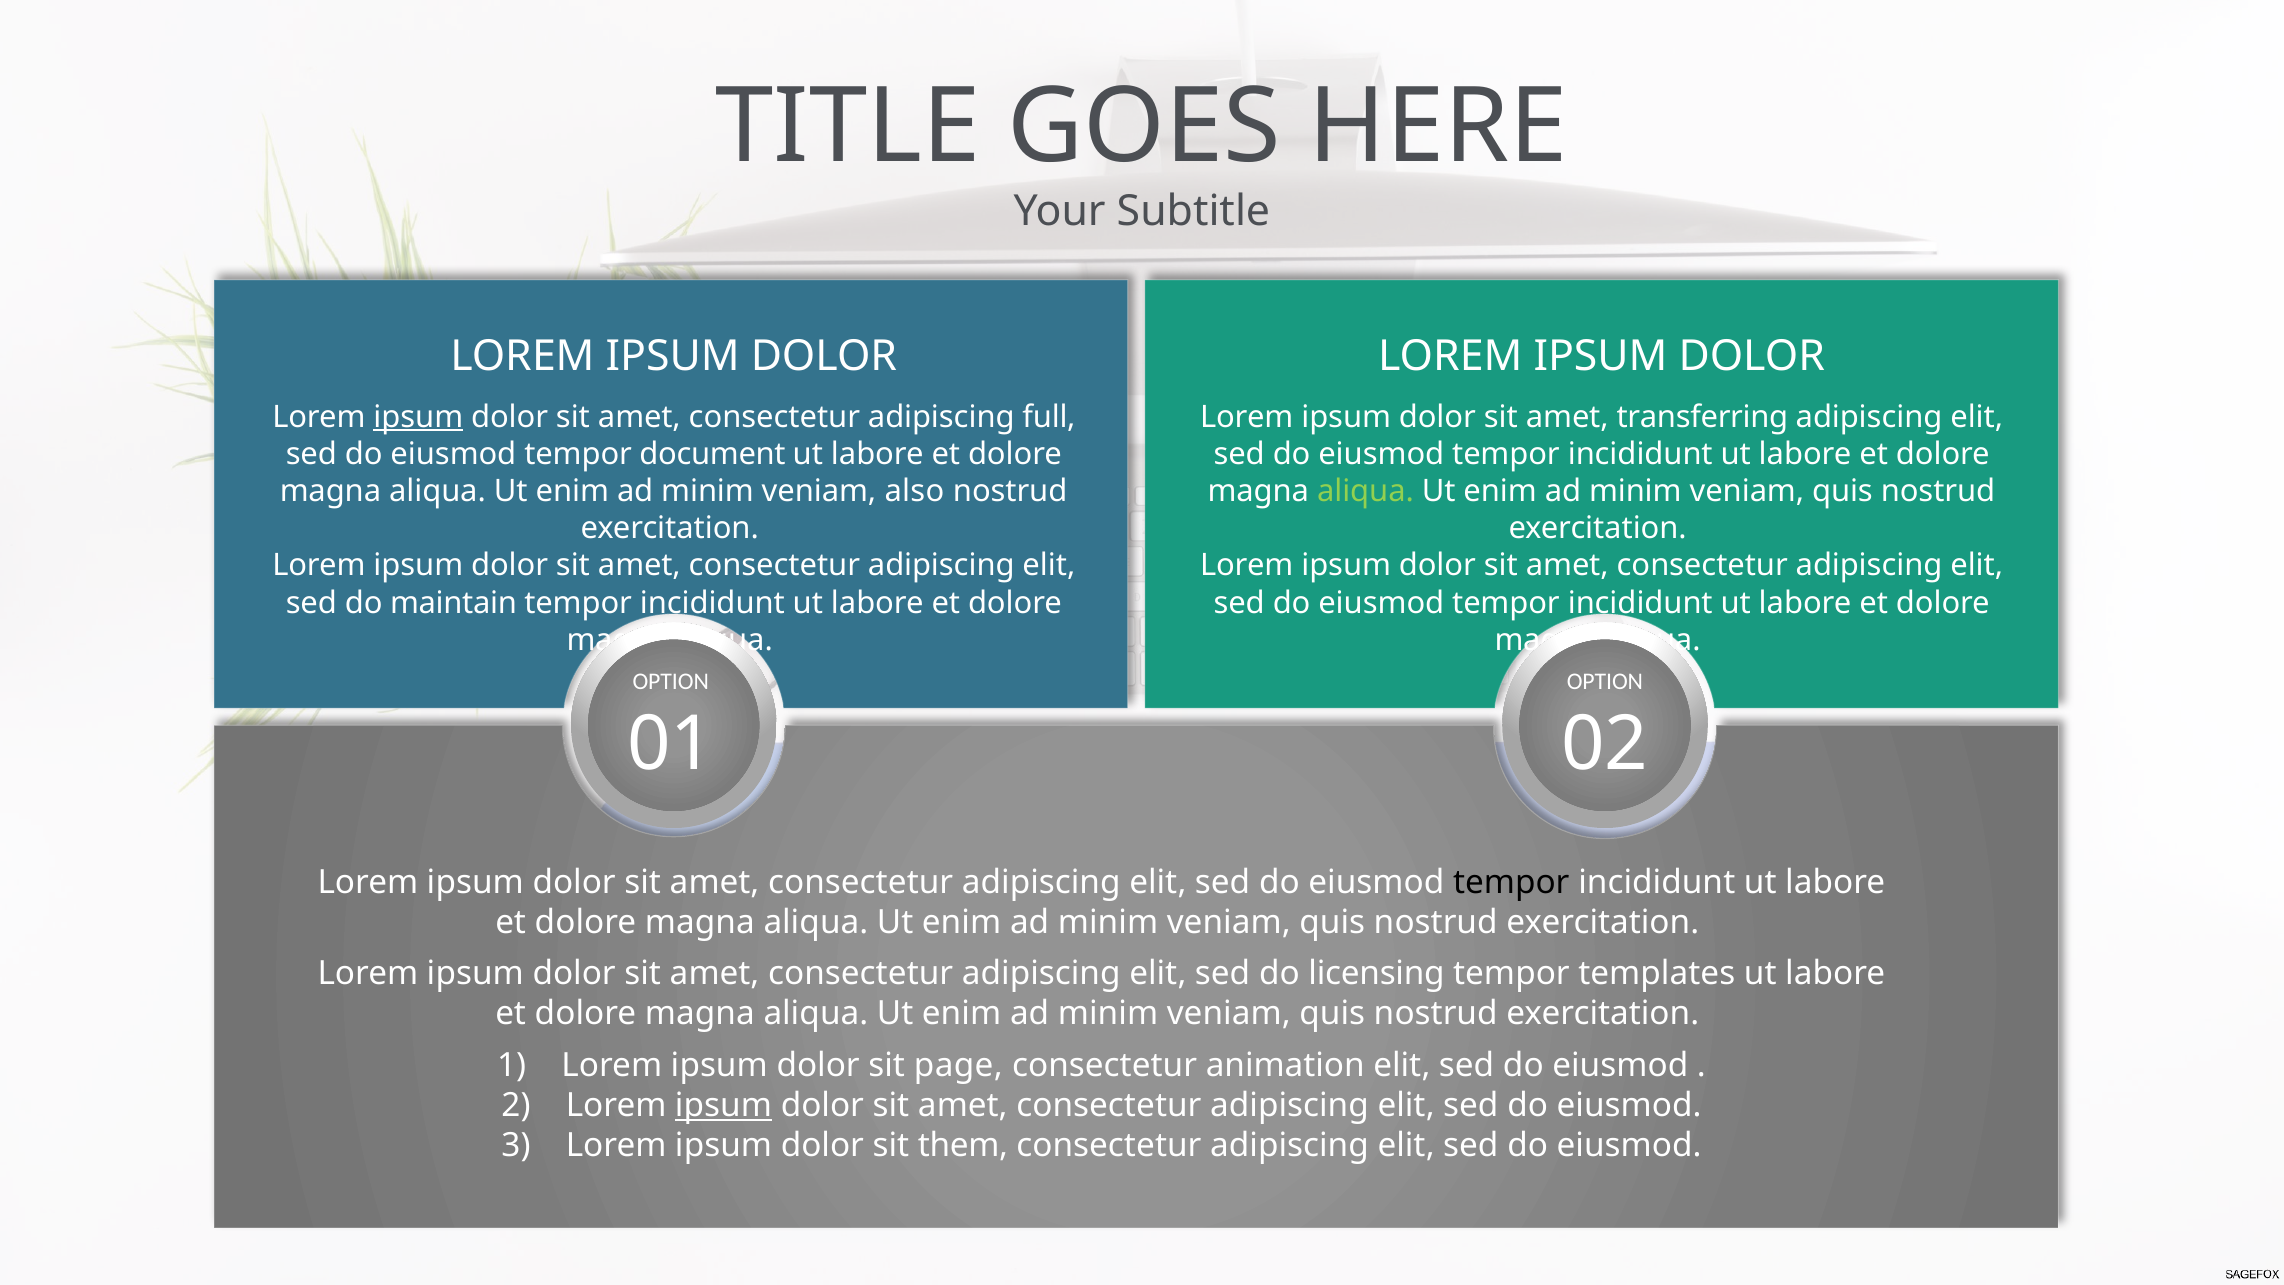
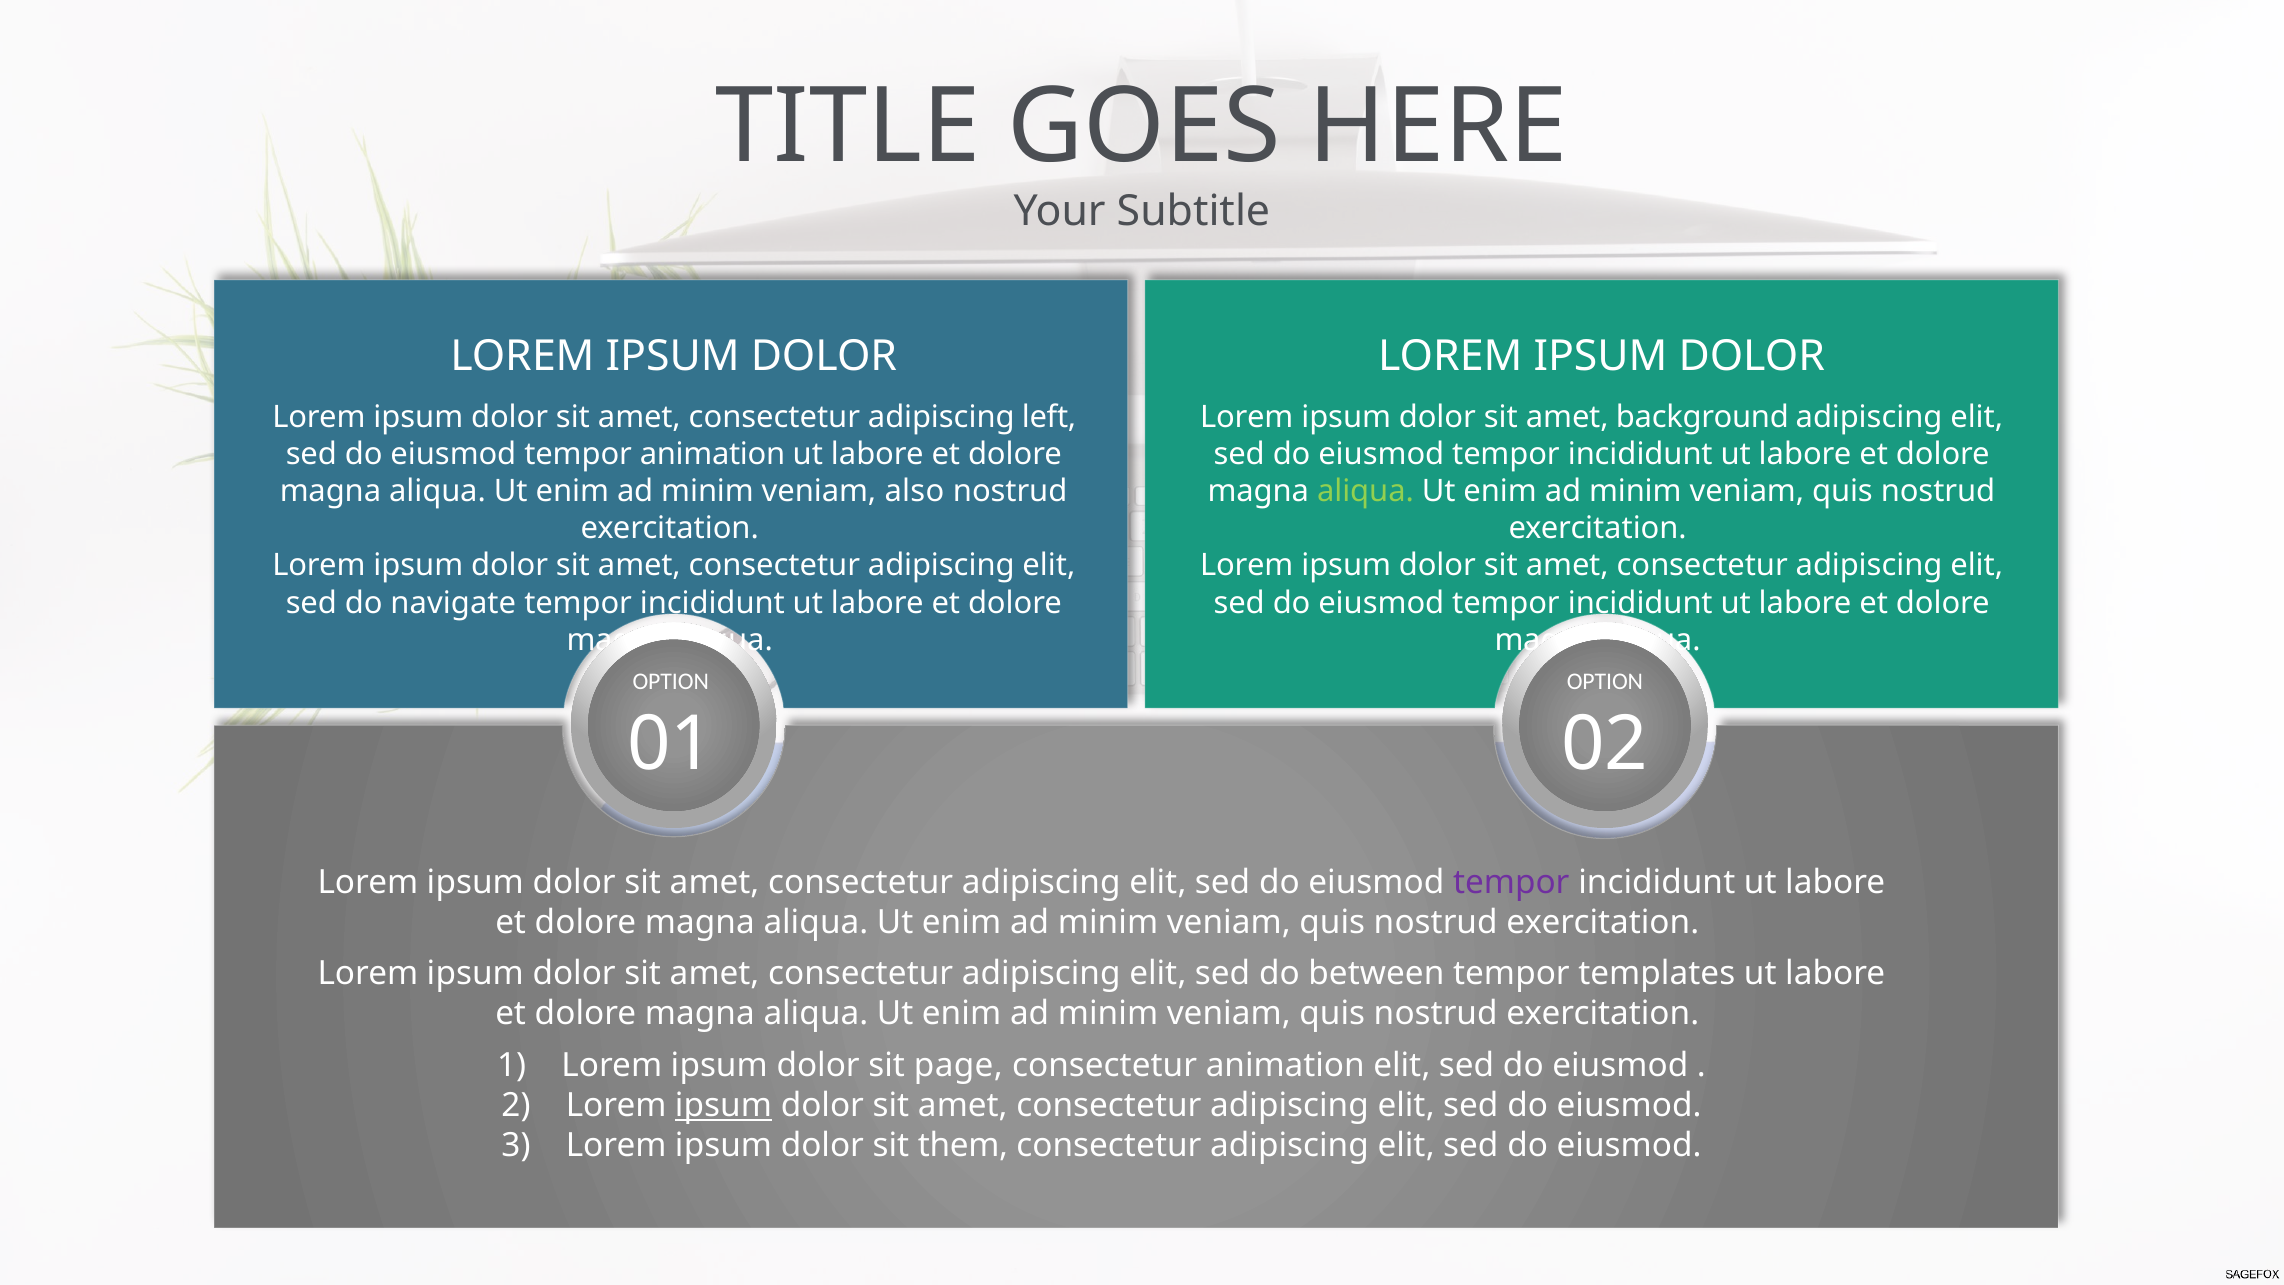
ipsum at (418, 417) underline: present -> none
full: full -> left
transferring: transferring -> background
tempor document: document -> animation
maintain: maintain -> navigate
tempor at (1511, 882) colour: black -> purple
licensing: licensing -> between
